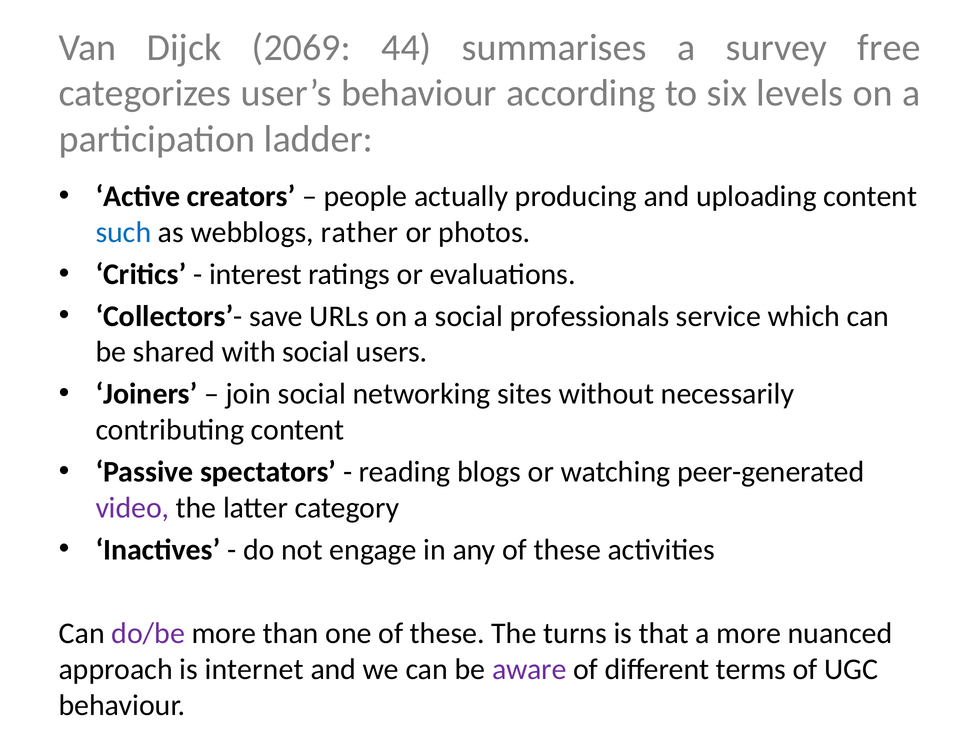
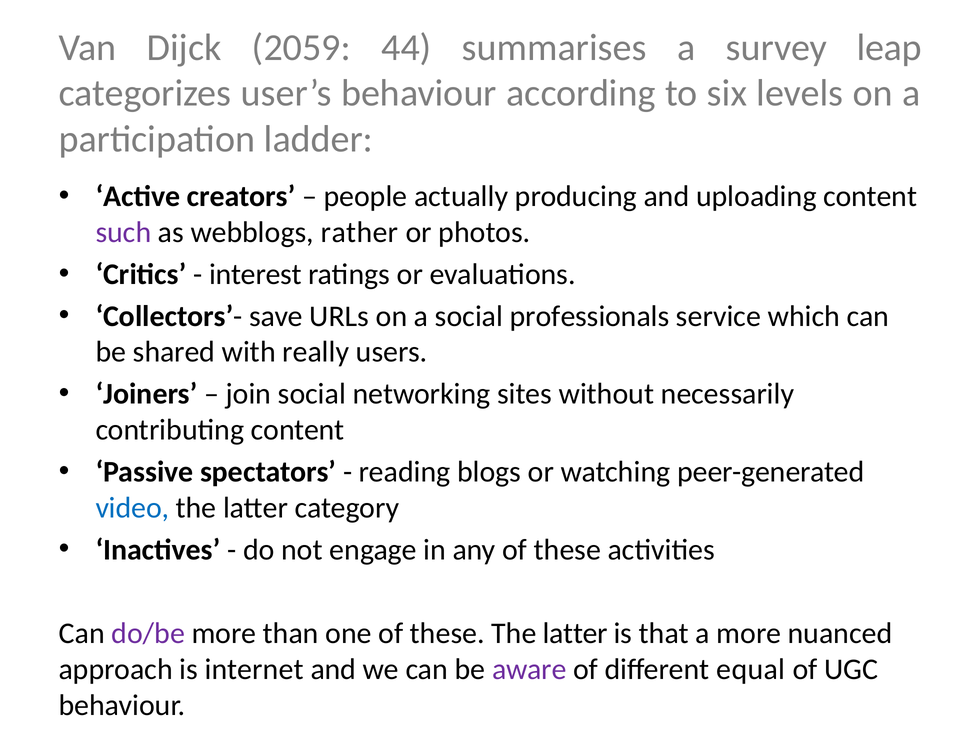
2069: 2069 -> 2059
free: free -> leap
such colour: blue -> purple
with social: social -> really
video colour: purple -> blue
these The turns: turns -> latter
terms: terms -> equal
